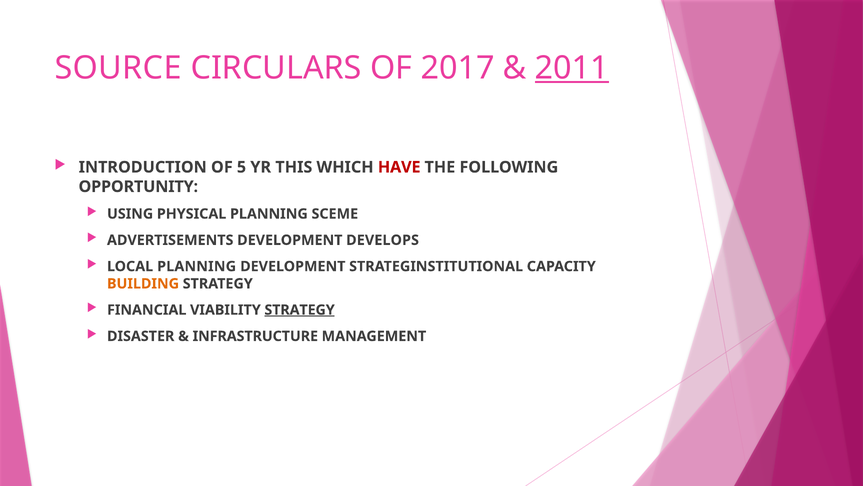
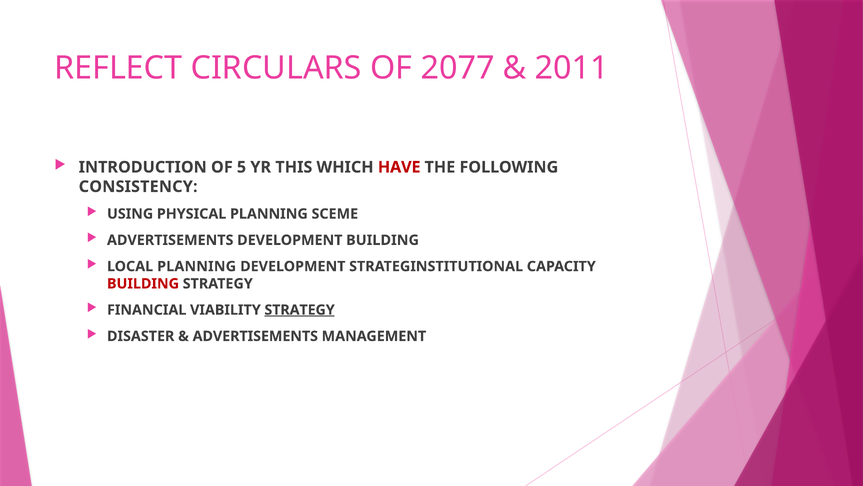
SOURCE: SOURCE -> REFLECT
2017: 2017 -> 2077
2011 underline: present -> none
OPPORTUNITY: OPPORTUNITY -> CONSISTENCY
DEVELOPMENT DEVELOPS: DEVELOPS -> BUILDING
BUILDING at (143, 283) colour: orange -> red
INFRASTRUCTURE at (255, 336): INFRASTRUCTURE -> ADVERTISEMENTS
